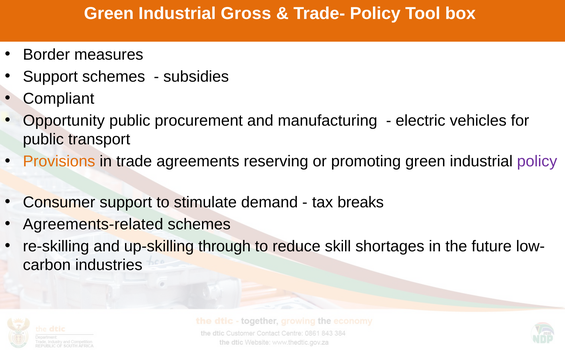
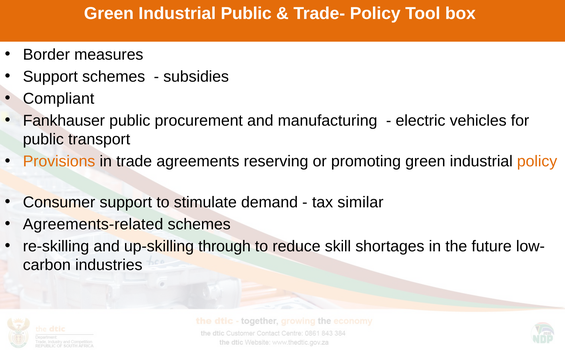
Industrial Gross: Gross -> Public
Opportunity: Opportunity -> Fankhauser
policy at (537, 161) colour: purple -> orange
breaks: breaks -> similar
